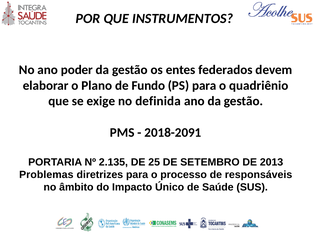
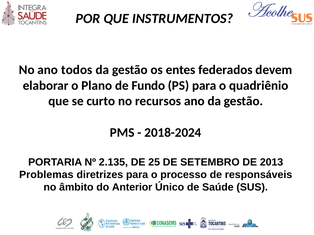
poder: poder -> todos
exige: exige -> curto
definida: definida -> recursos
2018-2091: 2018-2091 -> 2018-2024
Impacto: Impacto -> Anterior
